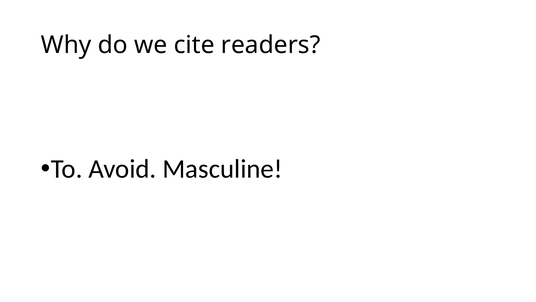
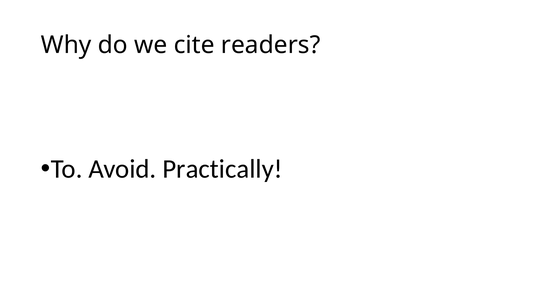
Masculine: Masculine -> Practically
